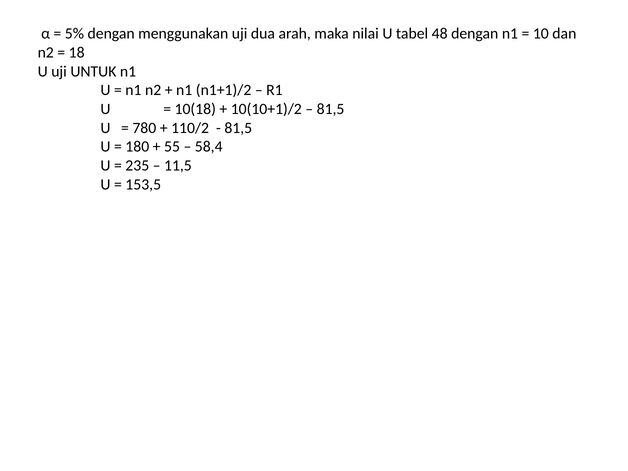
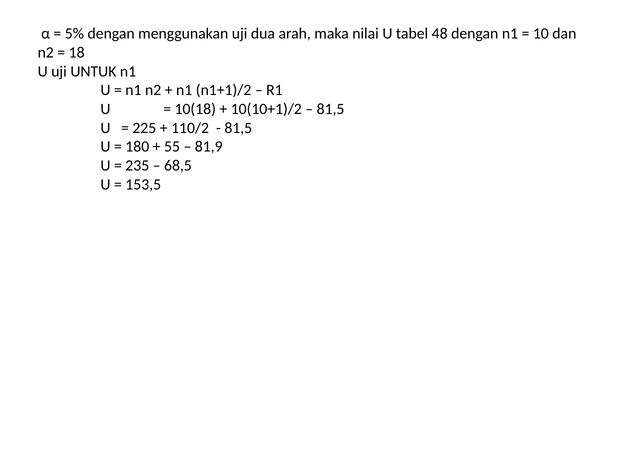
780: 780 -> 225
58,4: 58,4 -> 81,9
11,5: 11,5 -> 68,5
